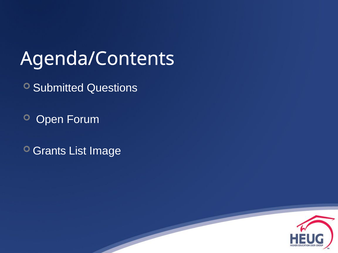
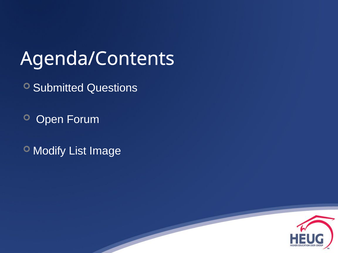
Grants: Grants -> Modify
